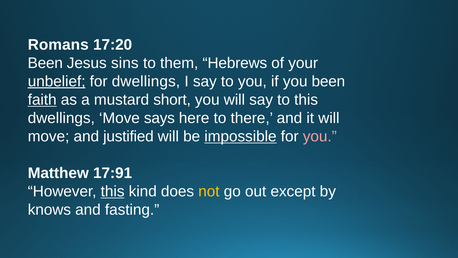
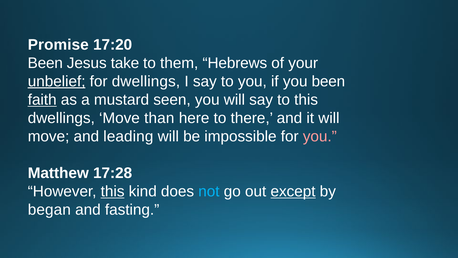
Romans: Romans -> Promise
sins: sins -> take
short: short -> seen
says: says -> than
justified: justified -> leading
impossible underline: present -> none
17:91: 17:91 -> 17:28
not colour: yellow -> light blue
except underline: none -> present
knows: knows -> began
